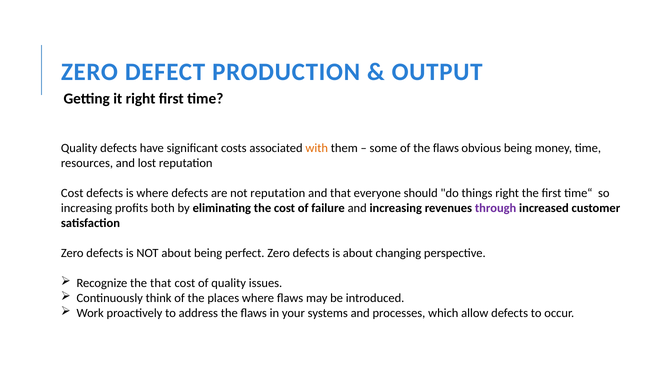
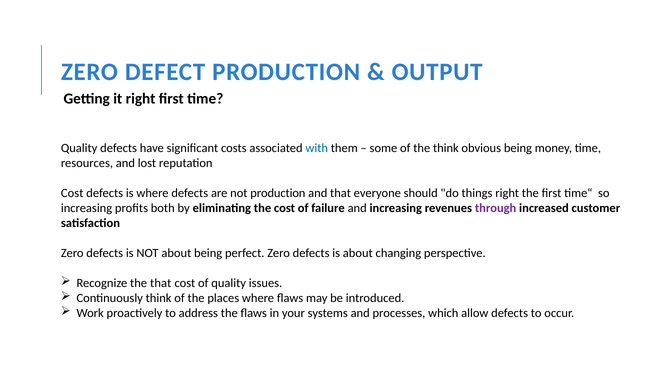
with colour: orange -> blue
of the flaws: flaws -> think
not reputation: reputation -> production
